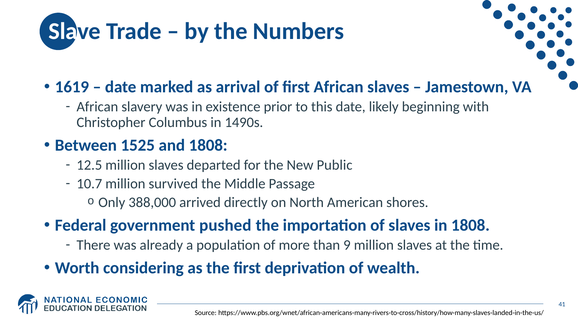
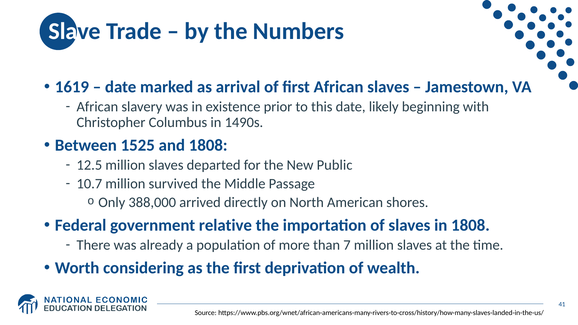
pushed: pushed -> relative
9: 9 -> 7
